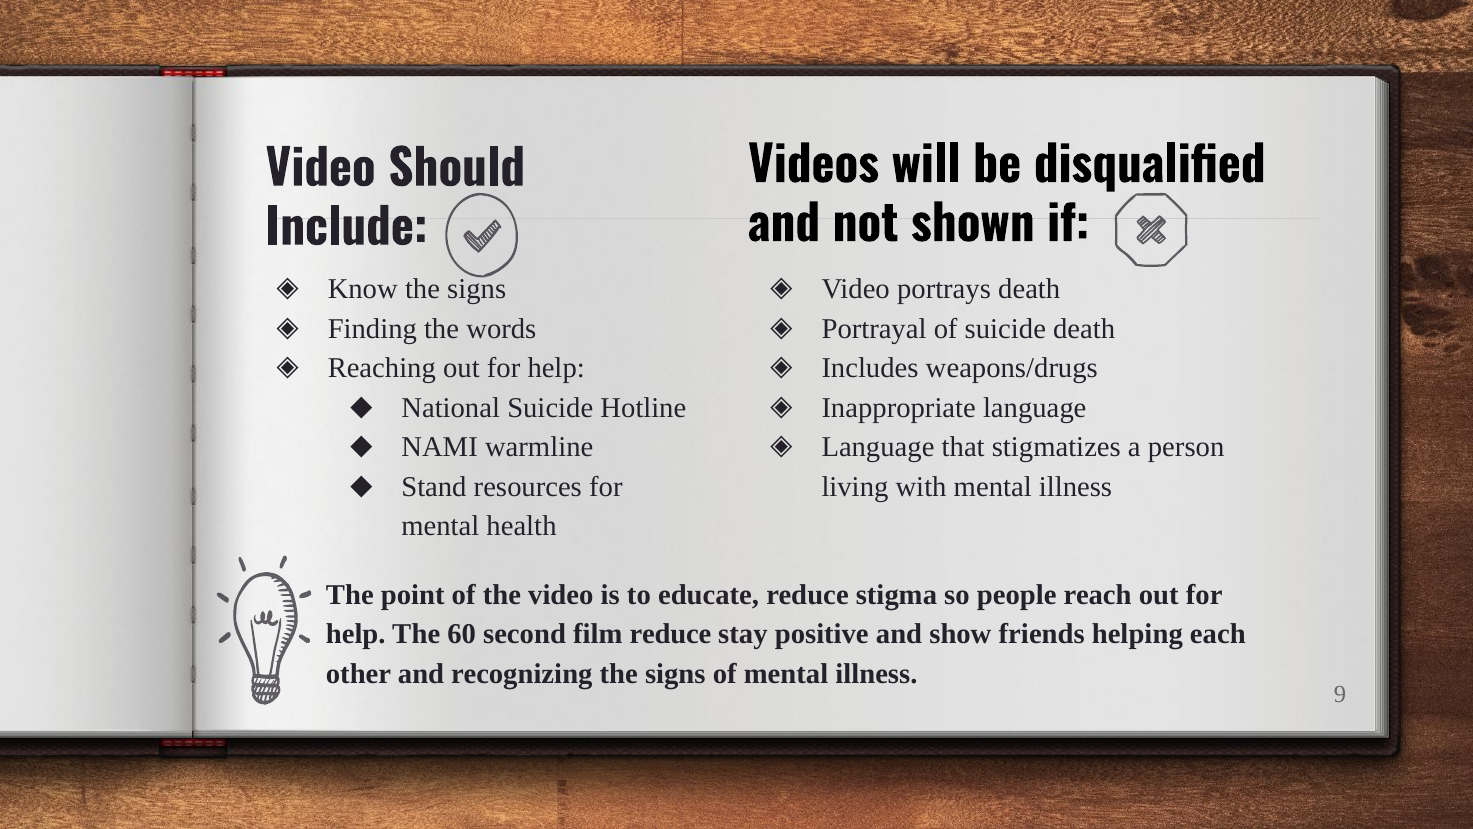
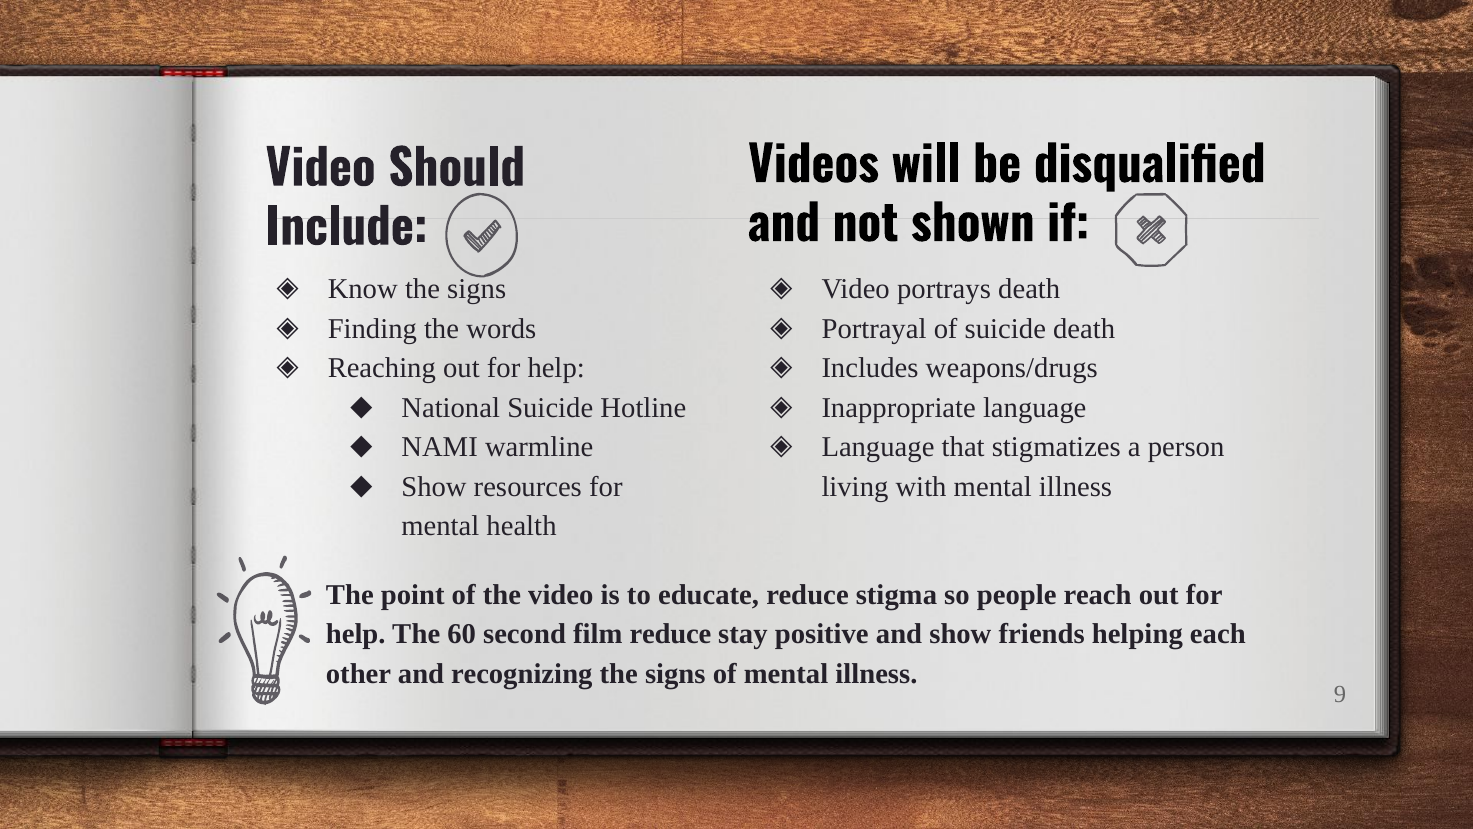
Stand at (434, 487): Stand -> Show
